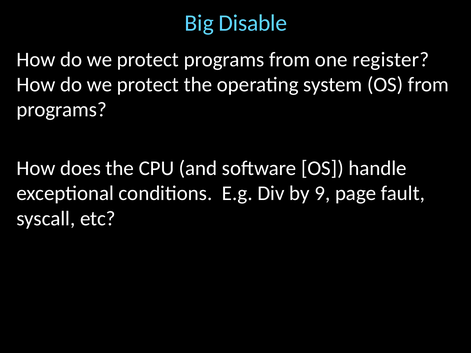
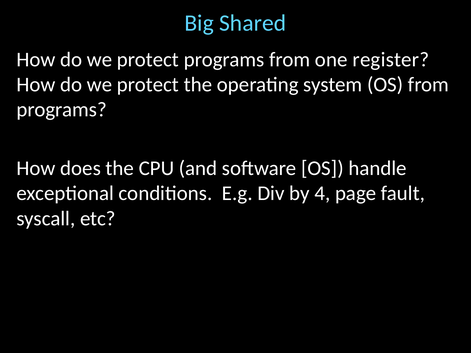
Disable: Disable -> Shared
9: 9 -> 4
